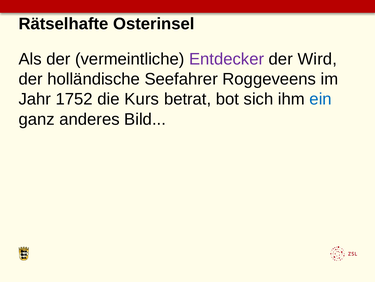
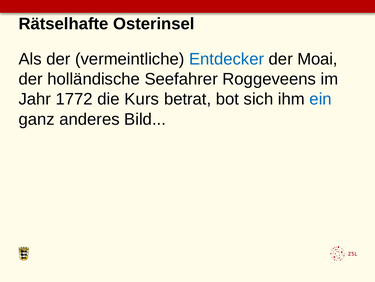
Entdecker colour: purple -> blue
Wird: Wird -> Moai
1752: 1752 -> 1772
